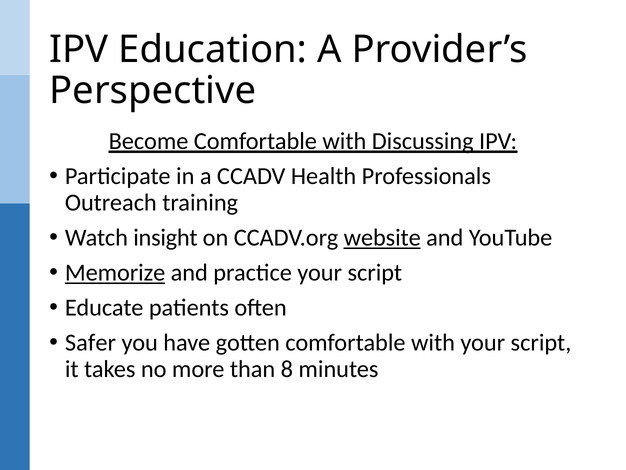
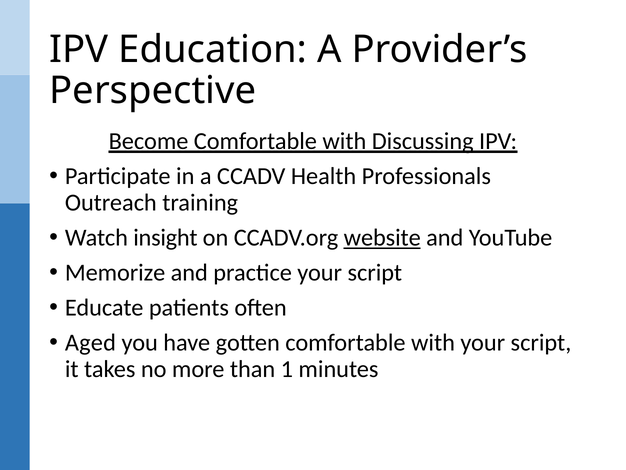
Memorize underline: present -> none
Safer: Safer -> Aged
8: 8 -> 1
